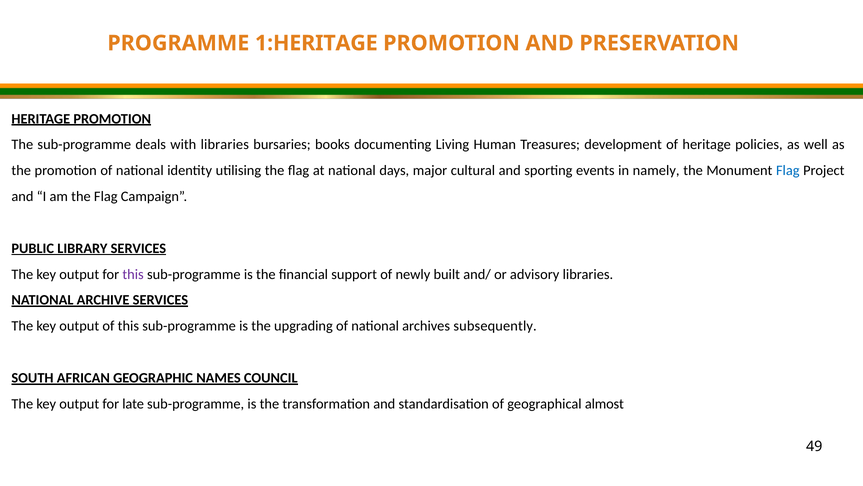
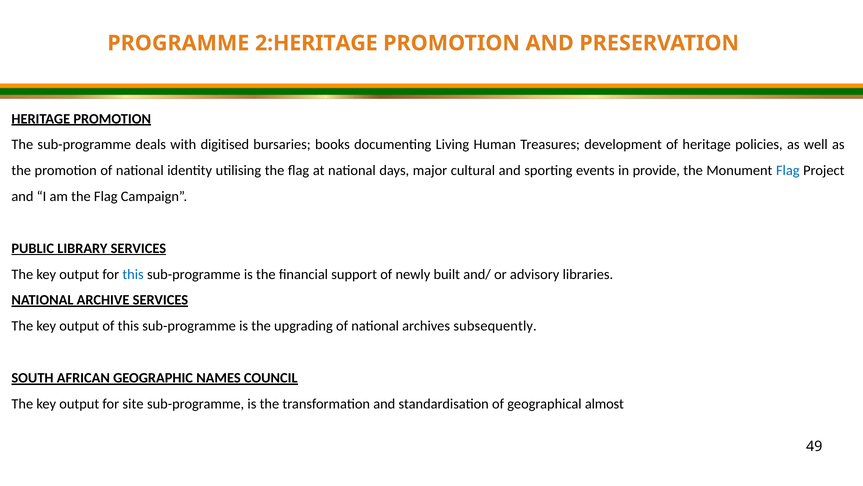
1:HERITAGE: 1:HERITAGE -> 2:HERITAGE
with libraries: libraries -> digitised
namely: namely -> provide
this at (133, 274) colour: purple -> blue
late: late -> site
